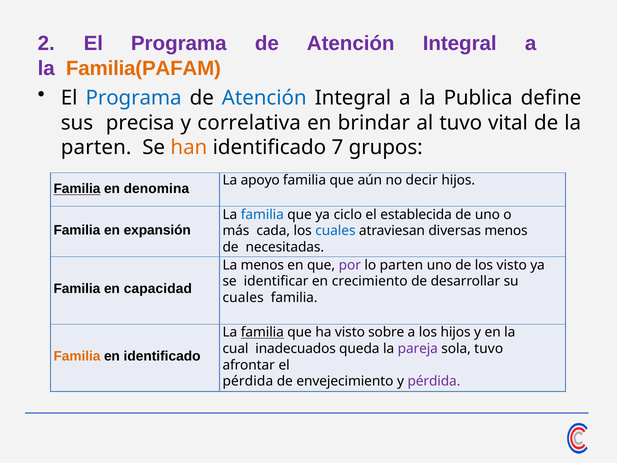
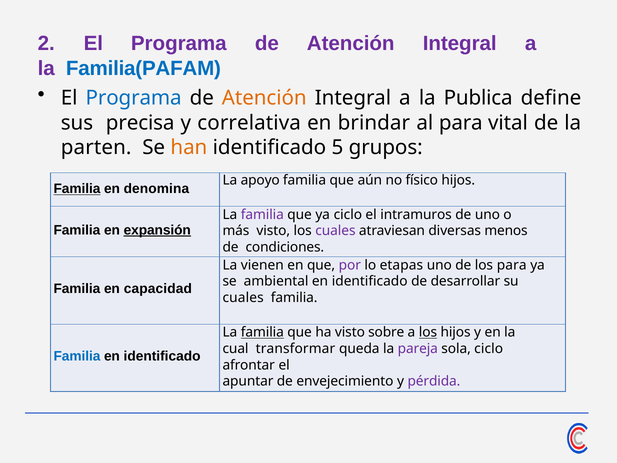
Familia(PAFAM colour: orange -> blue
Atención at (264, 98) colour: blue -> orange
al tuvo: tuvo -> para
7: 7 -> 5
decir: decir -> físico
familia at (262, 214) colour: blue -> purple
establecida: establecida -> intramuros
expansión underline: none -> present
más cada: cada -> visto
cuales at (335, 231) colour: blue -> purple
necesitadas: necesitadas -> condiciones
La menos: menos -> vienen
lo parten: parten -> etapas
los visto: visto -> para
identificar: identificar -> ambiental
crecimiento at (370, 281): crecimiento -> identificado
los at (428, 332) underline: none -> present
inadecuados: inadecuados -> transformar
sola tuvo: tuvo -> ciclo
Familia at (77, 356) colour: orange -> blue
pérdida at (248, 381): pérdida -> apuntar
